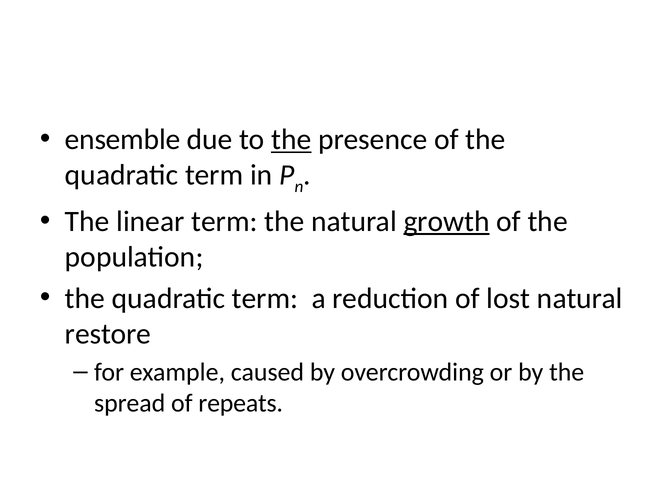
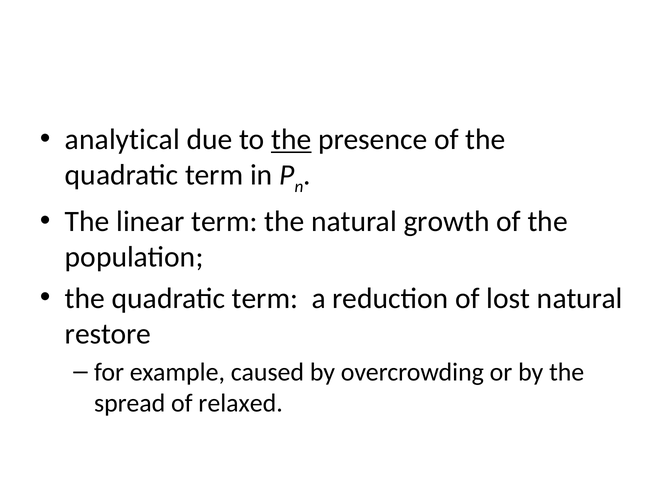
ensemble: ensemble -> analytical
growth underline: present -> none
repeats: repeats -> relaxed
